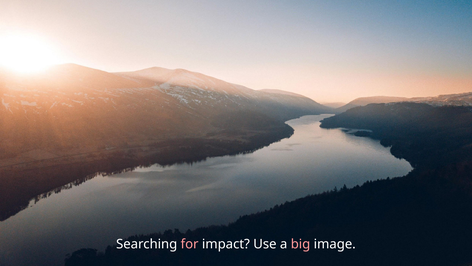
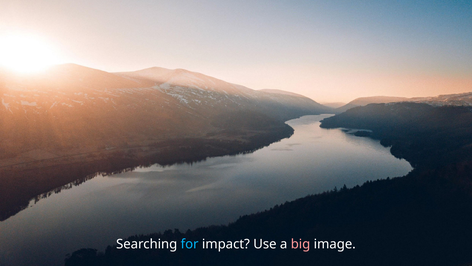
for colour: pink -> light blue
